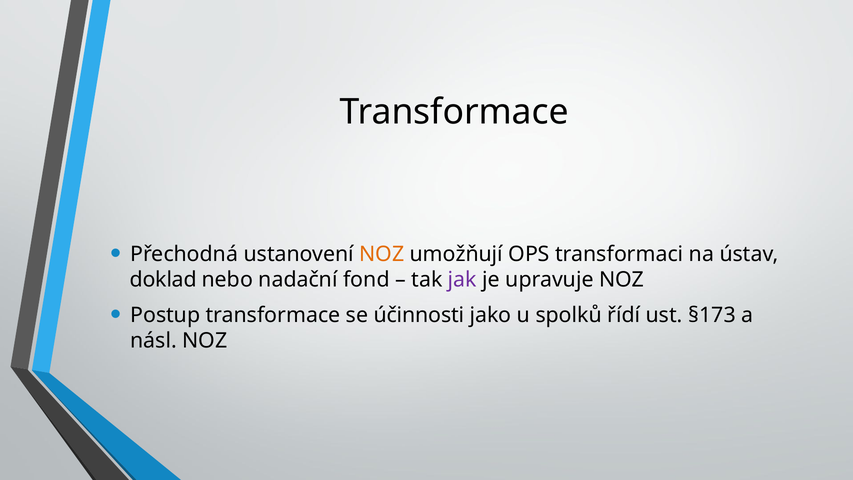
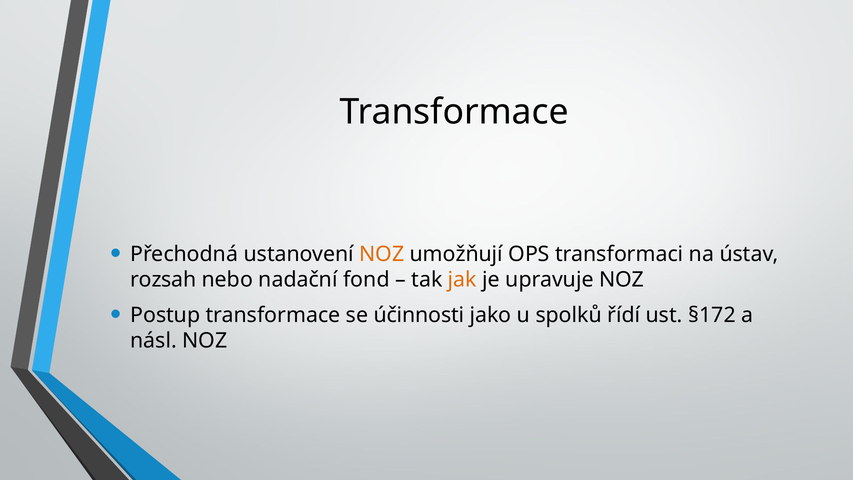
doklad: doklad -> rozsah
jak colour: purple -> orange
§173: §173 -> §172
